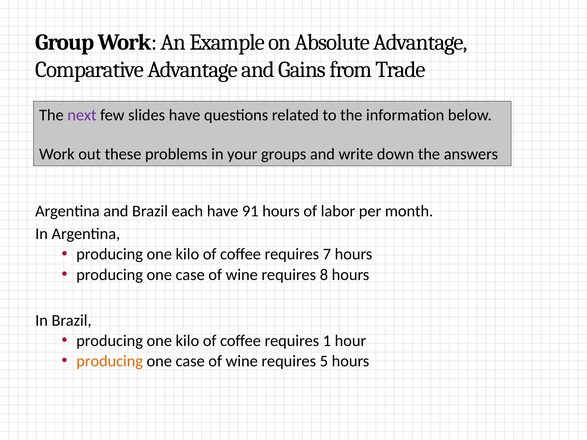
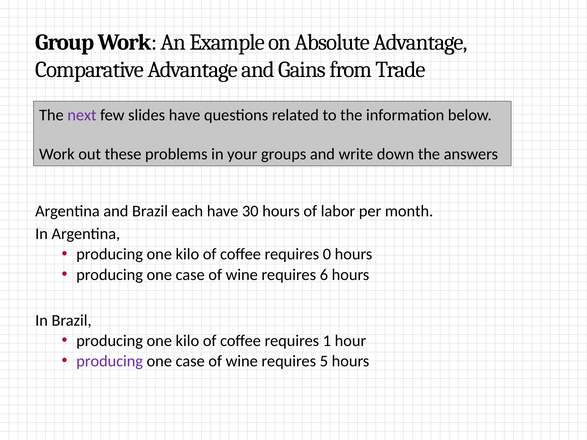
91: 91 -> 30
7: 7 -> 0
8: 8 -> 6
producing at (110, 361) colour: orange -> purple
